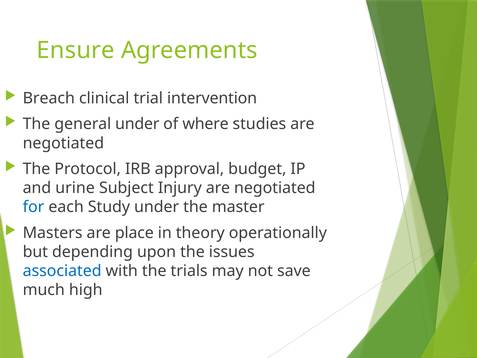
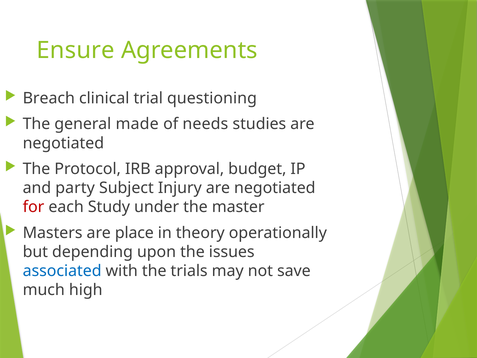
intervention: intervention -> questioning
general under: under -> made
where: where -> needs
urine: urine -> party
for colour: blue -> red
